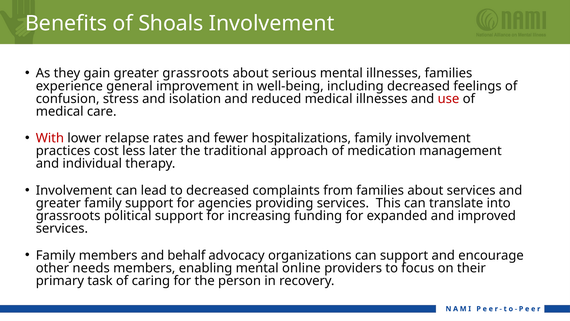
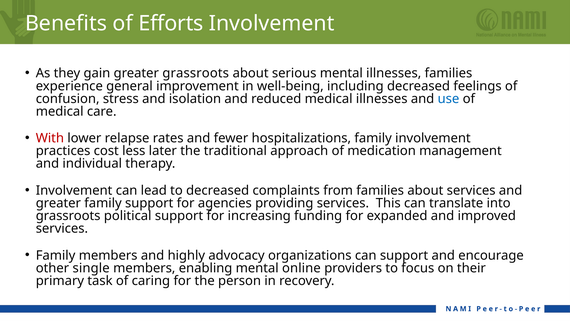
Shoals: Shoals -> Efforts
use colour: red -> blue
behalf: behalf -> highly
needs: needs -> single
